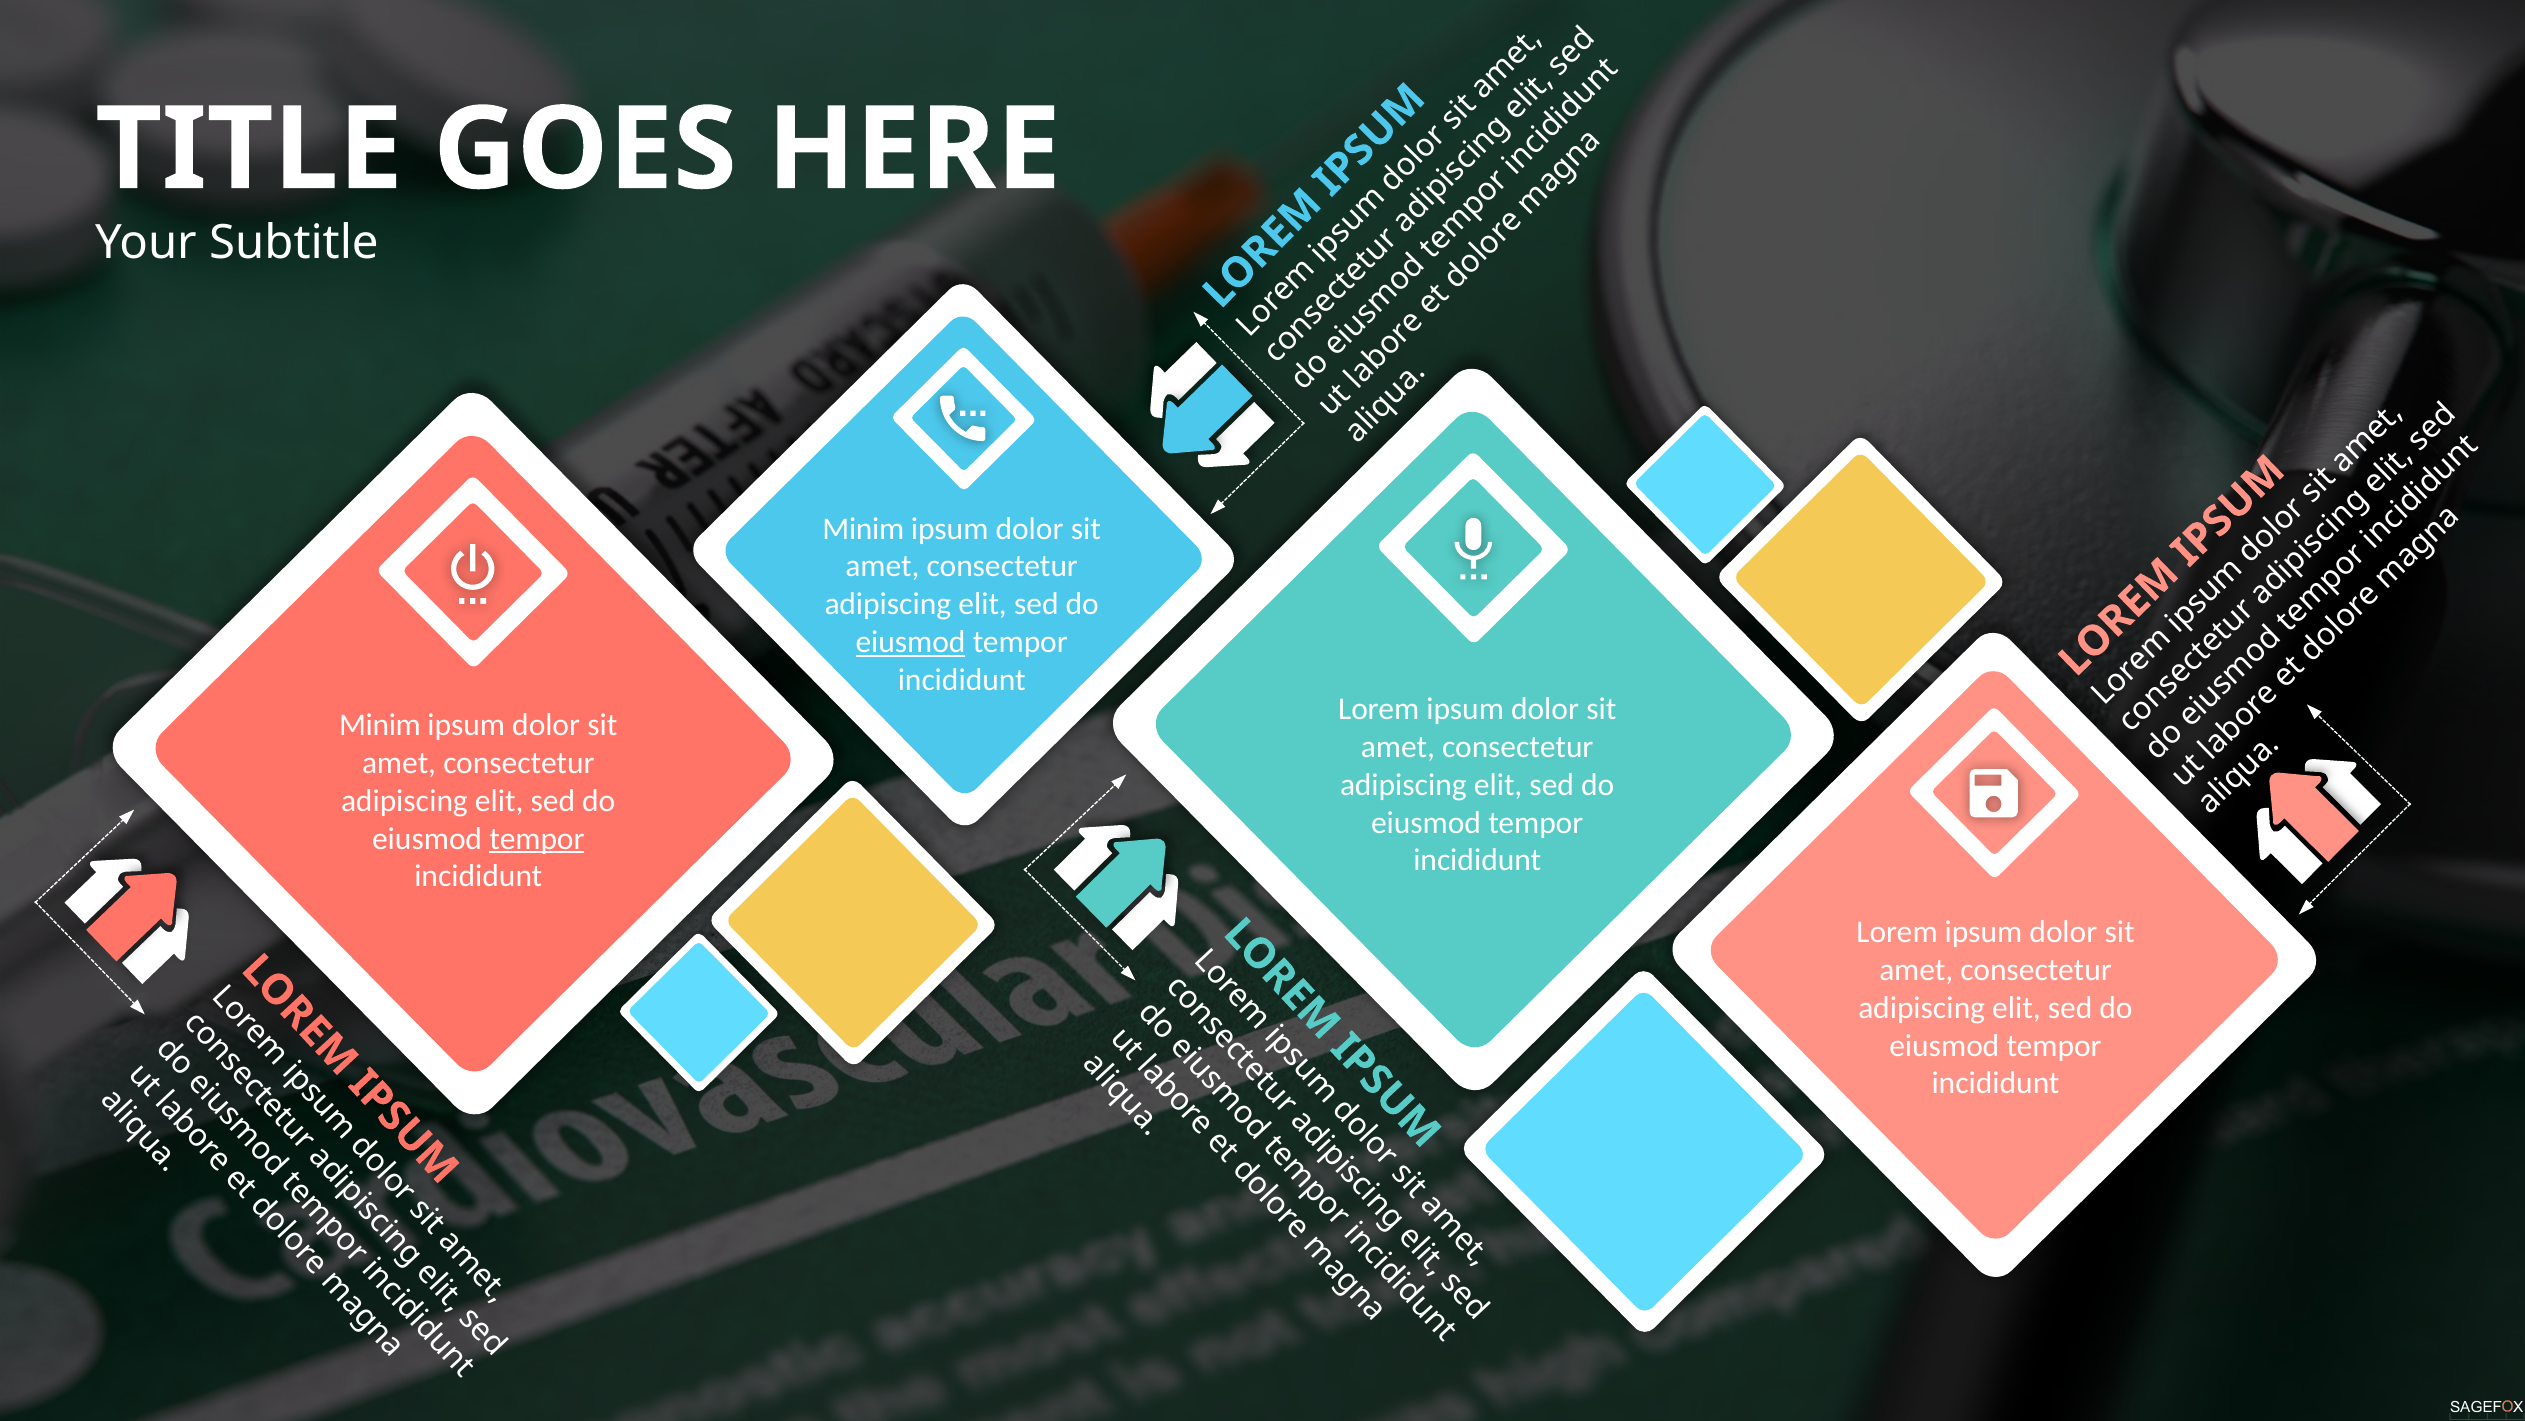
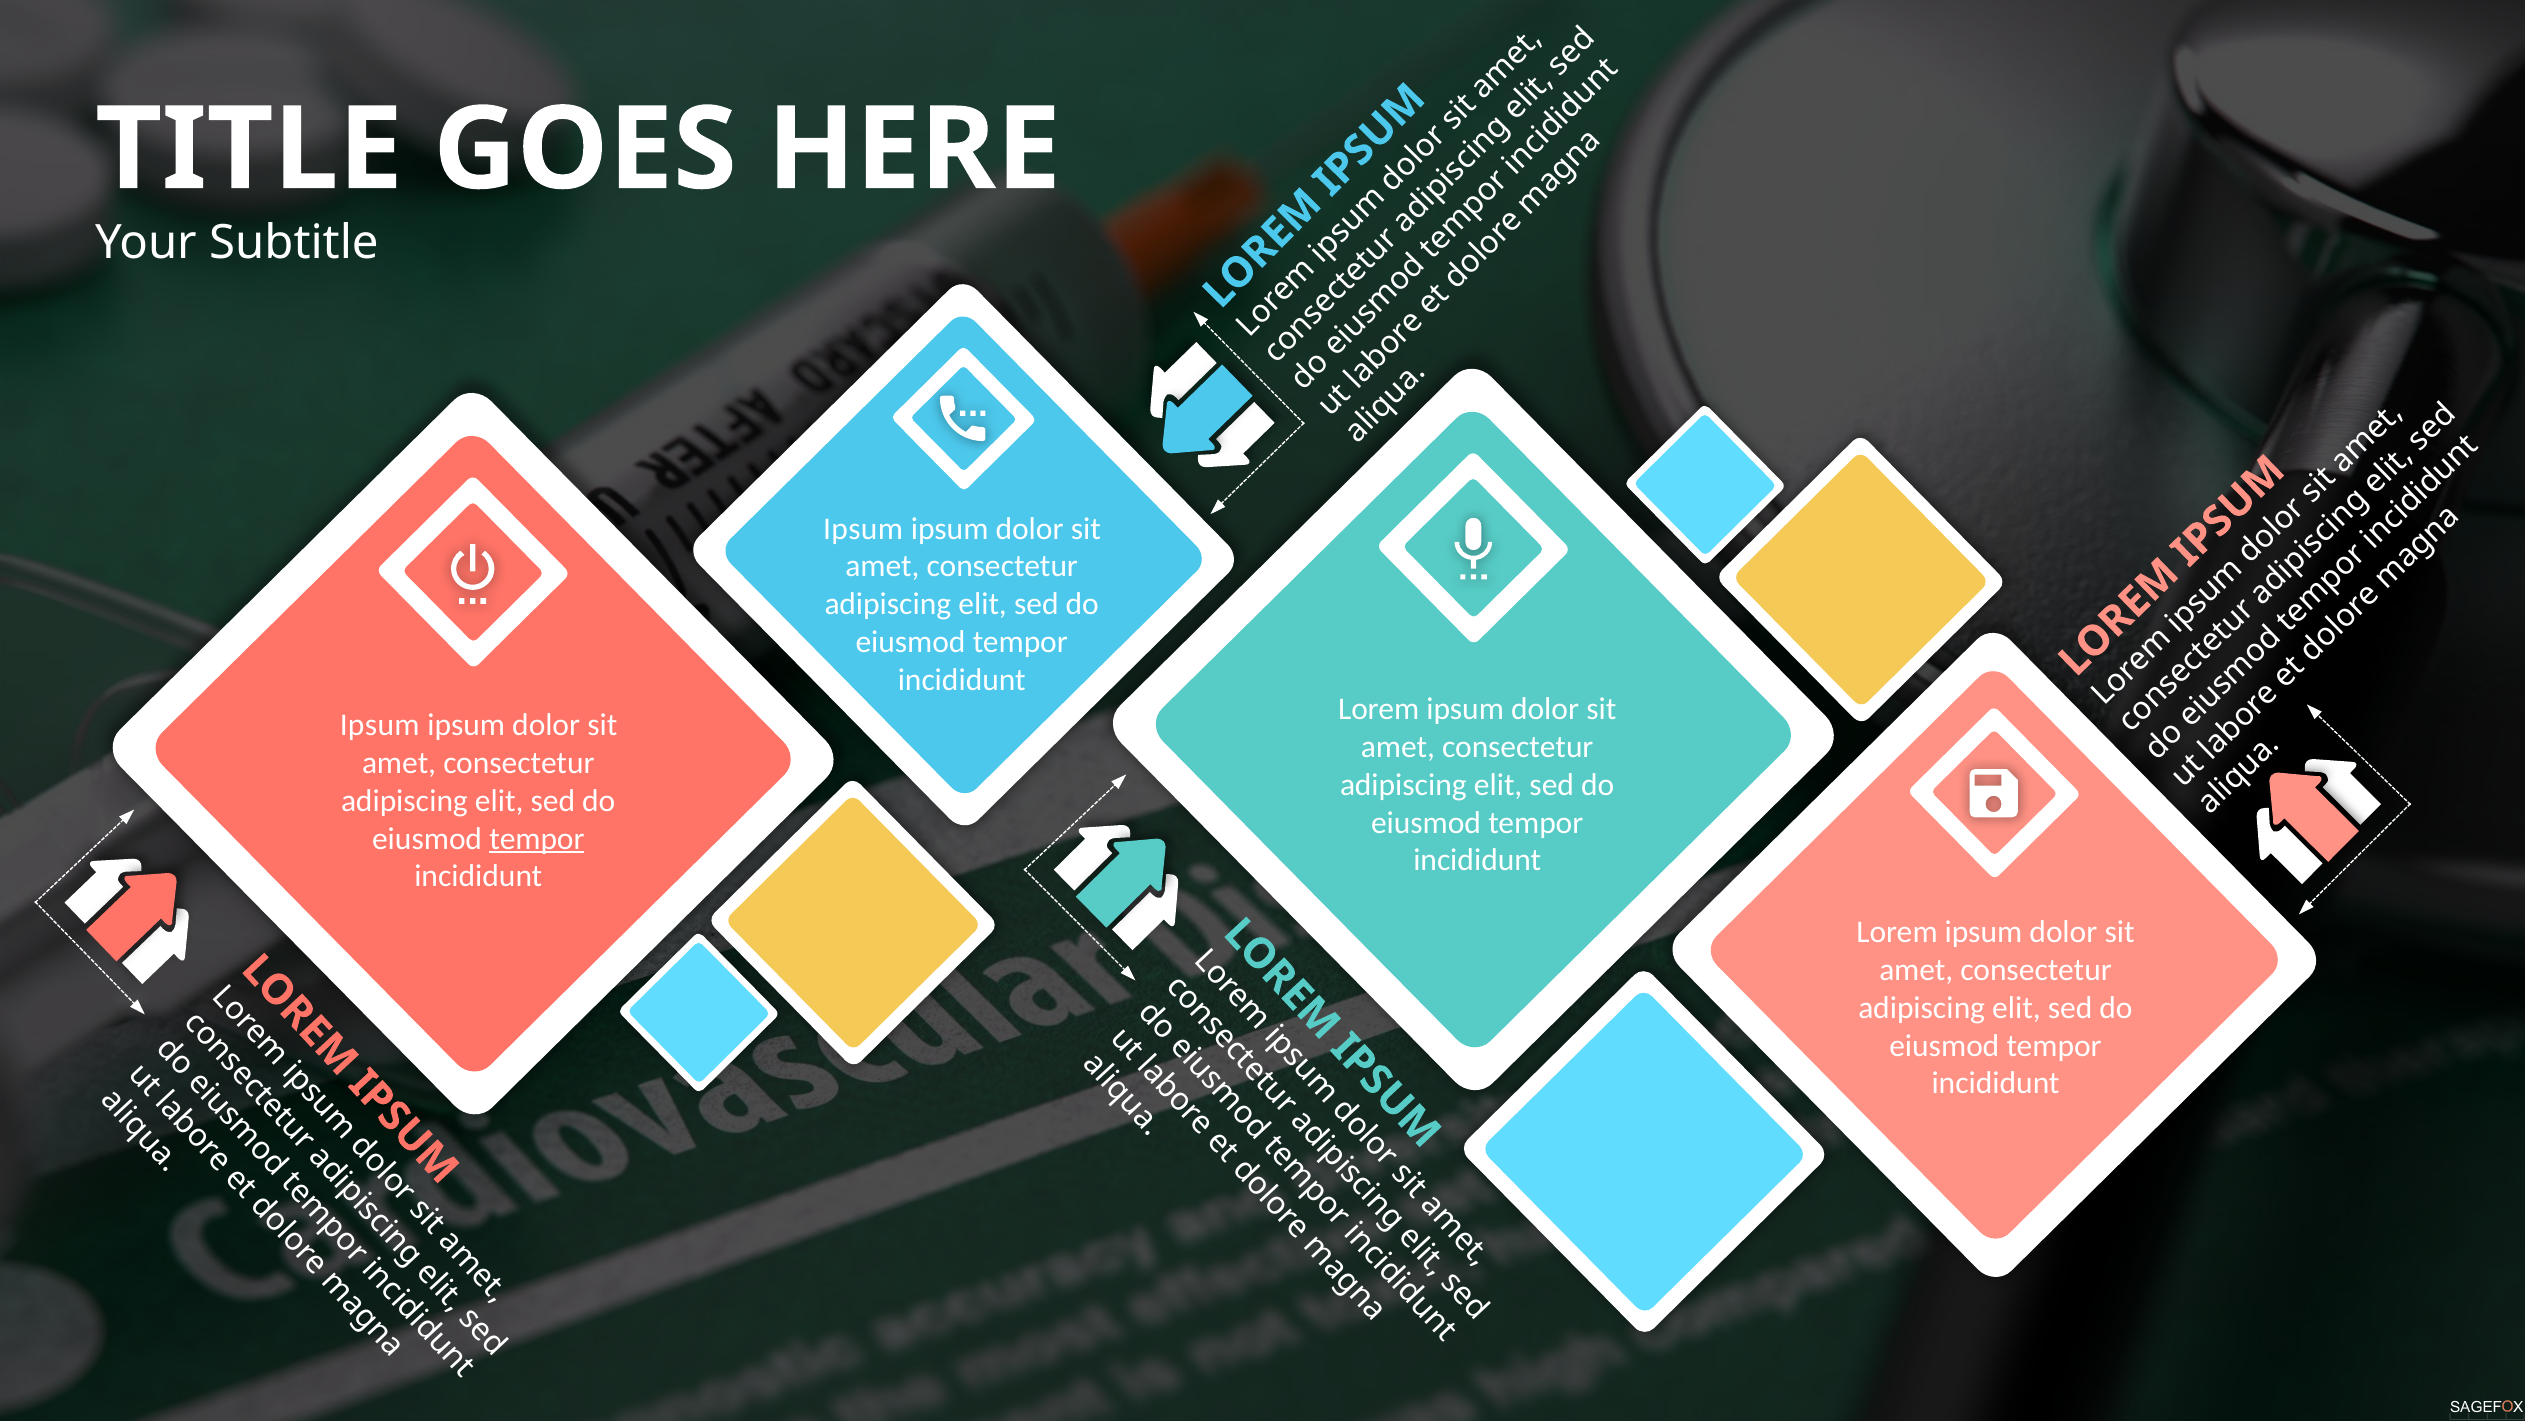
Minim at (863, 528): Minim -> Ipsum
eiusmod at (911, 642) underline: present -> none
Minim at (380, 725): Minim -> Ipsum
